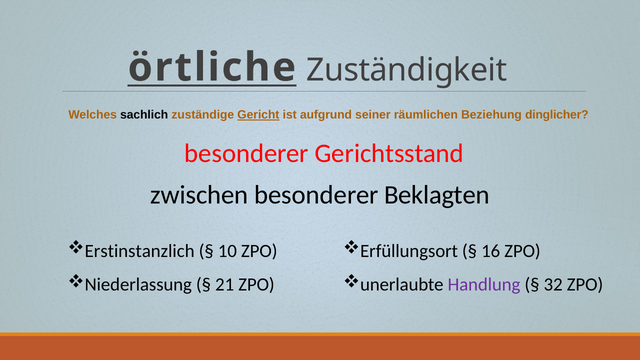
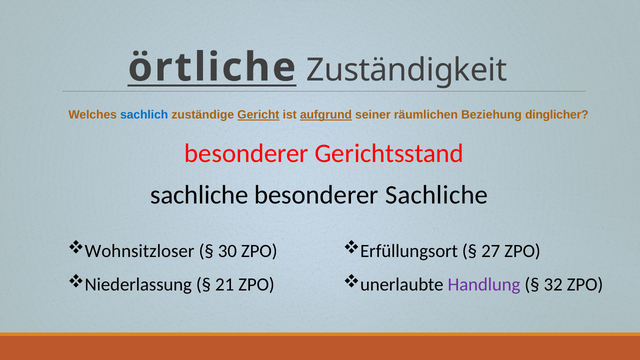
sachlich colour: black -> blue
aufgrund underline: none -> present
zwischen at (199, 195): zwischen -> sachliche
besonderer Beklagten: Beklagten -> Sachliche
Erstinstanzlich: Erstinstanzlich -> Wohnsitzloser
10: 10 -> 30
16: 16 -> 27
